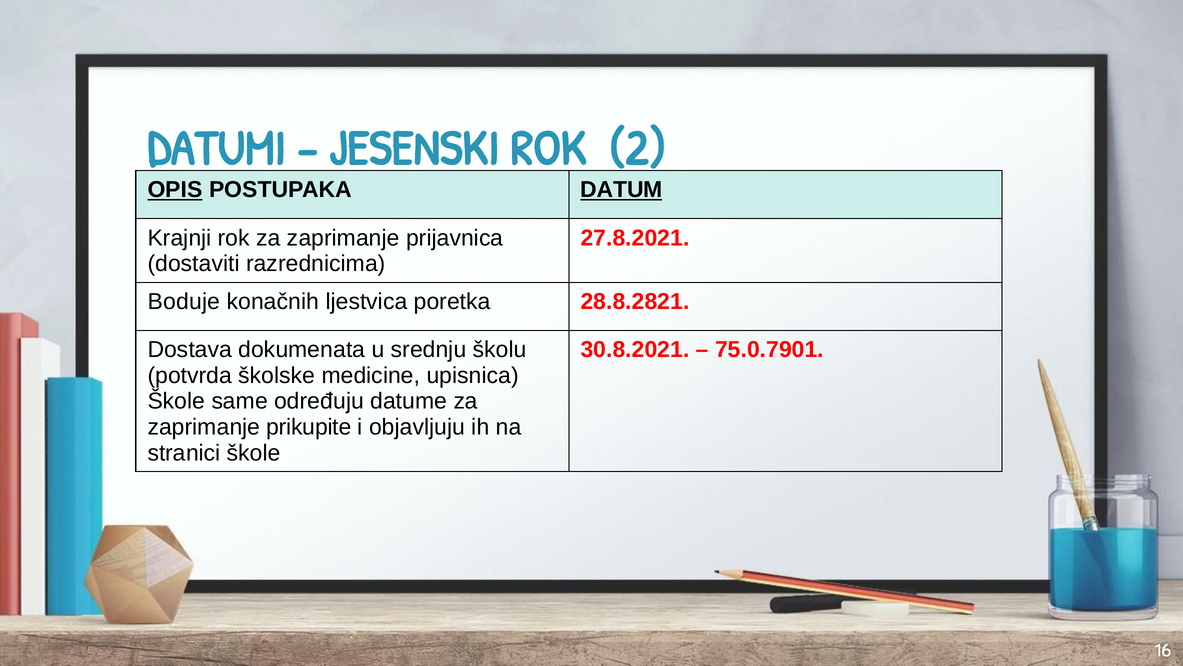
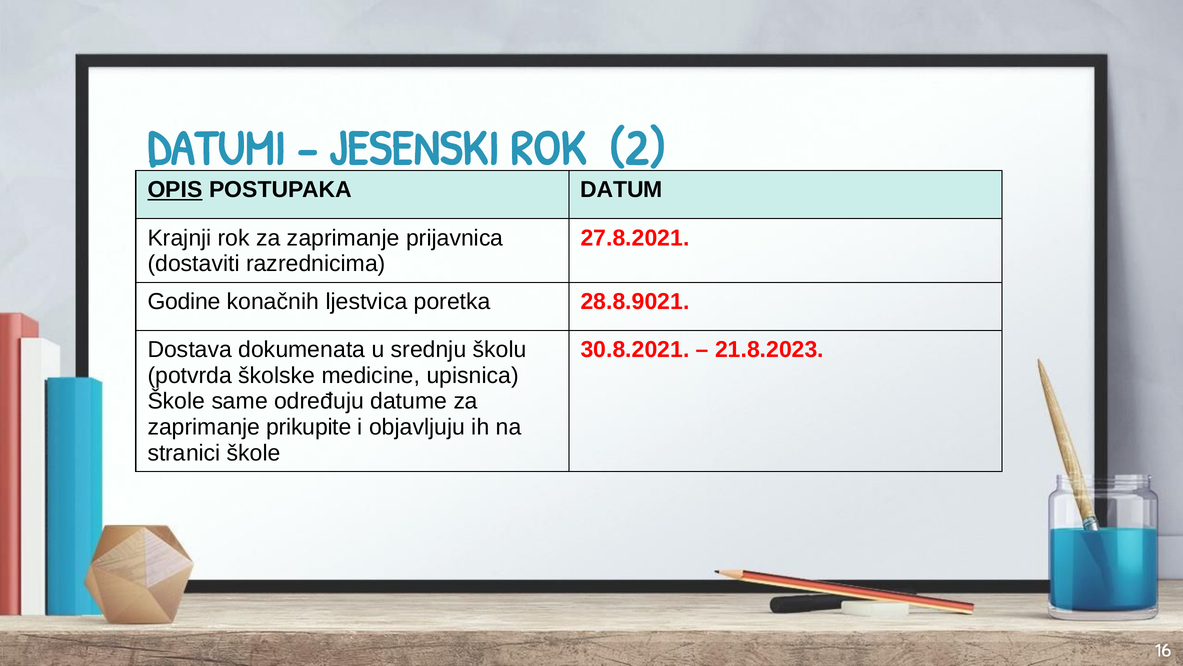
DATUM underline: present -> none
Boduje: Boduje -> Godine
28.8.2821: 28.8.2821 -> 28.8.9021
75.0.7901: 75.0.7901 -> 21.8.2023
